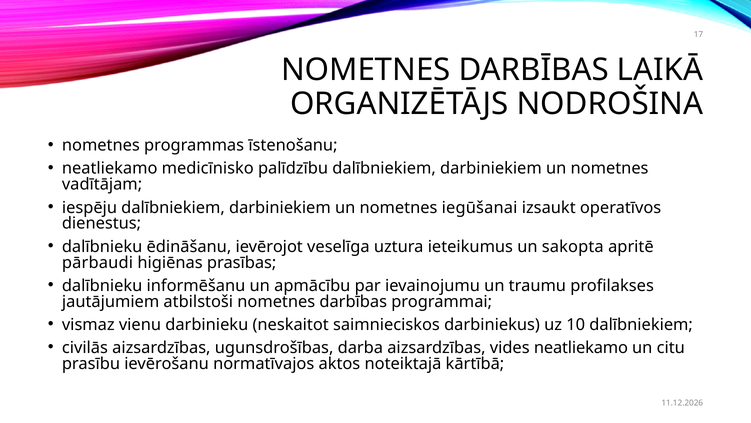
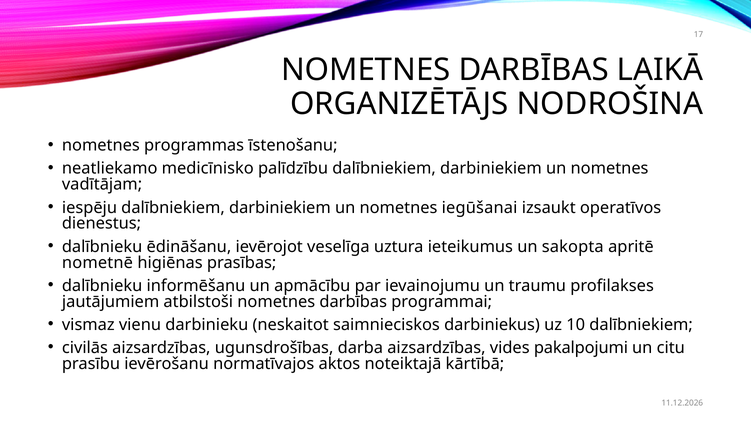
pārbaudi: pārbaudi -> nometnē
vides neatliekamo: neatliekamo -> pakalpojumi
